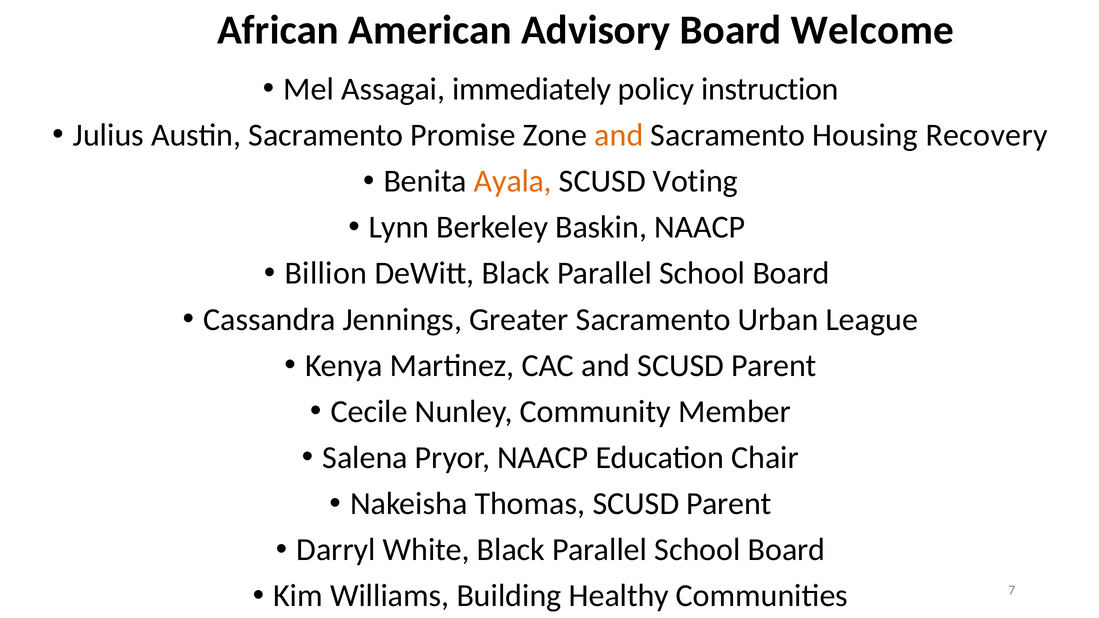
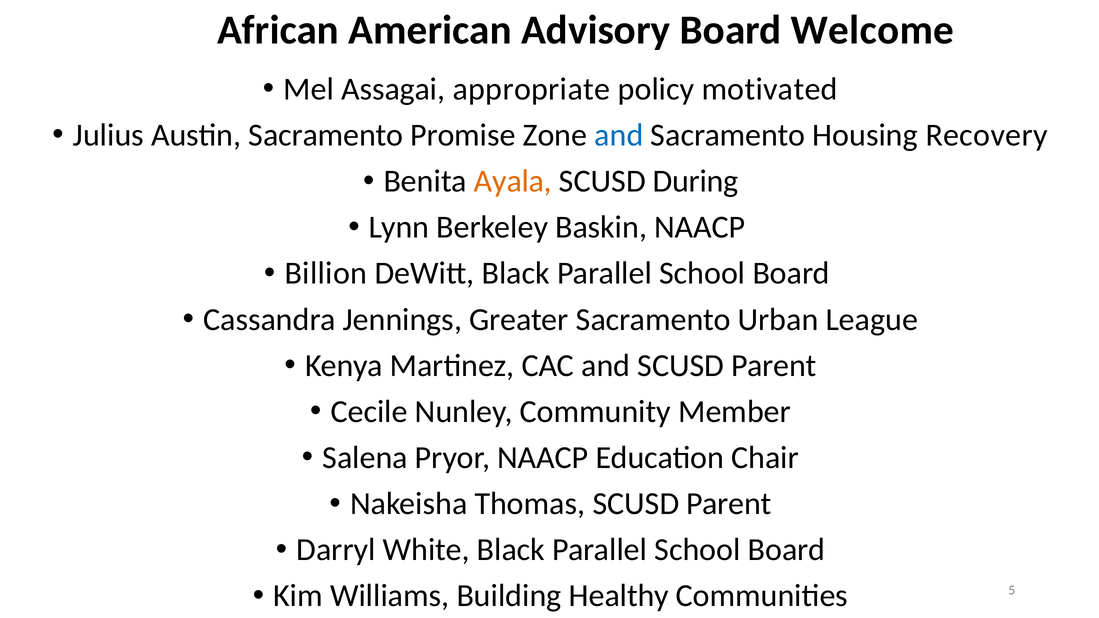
immediately: immediately -> appropriate
instruction: instruction -> motivated
and at (619, 135) colour: orange -> blue
Voting: Voting -> During
7: 7 -> 5
